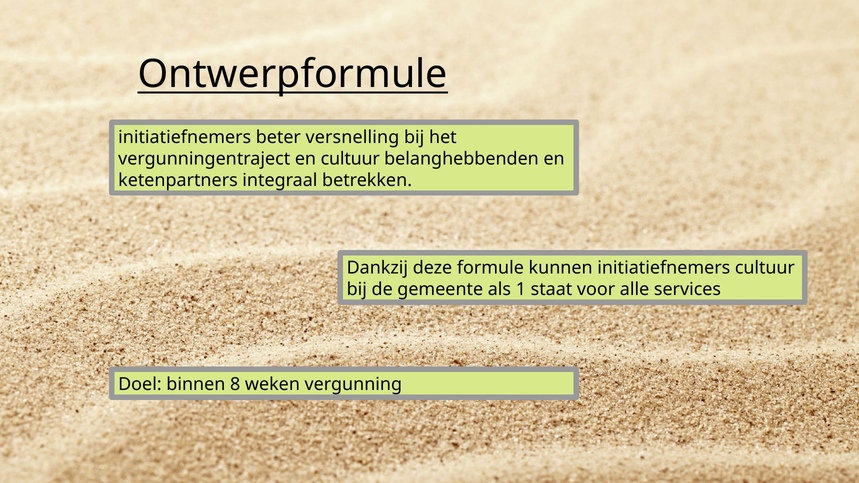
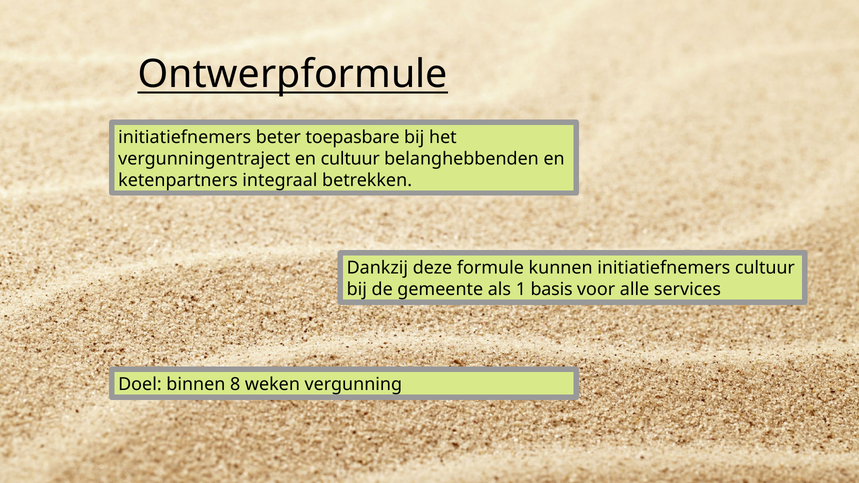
versnelling: versnelling -> toepasbare
staat: staat -> basis
